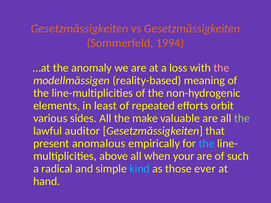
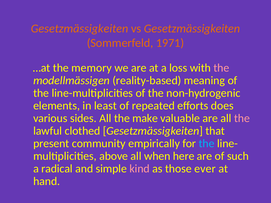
1994: 1994 -> 1971
anomaly: anomaly -> memory
orbit: orbit -> does
the at (242, 118) colour: light green -> pink
auditor: auditor -> clothed
anomalous: anomalous -> community
your: your -> here
kind colour: light blue -> pink
